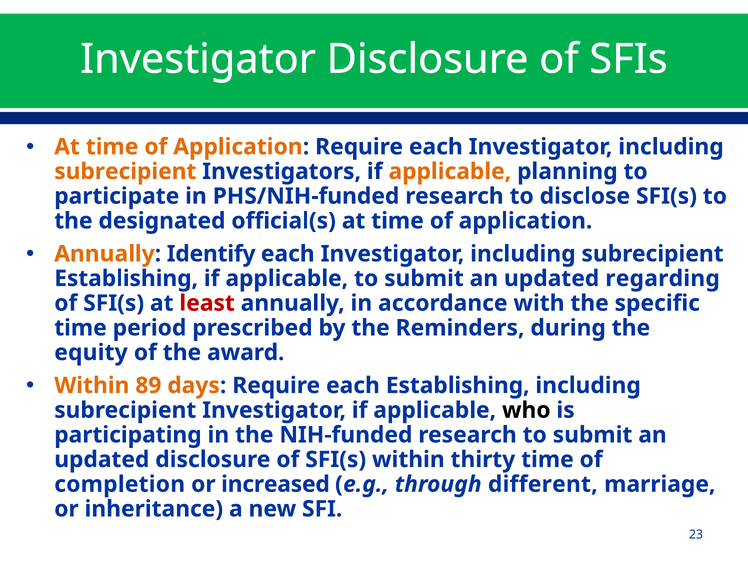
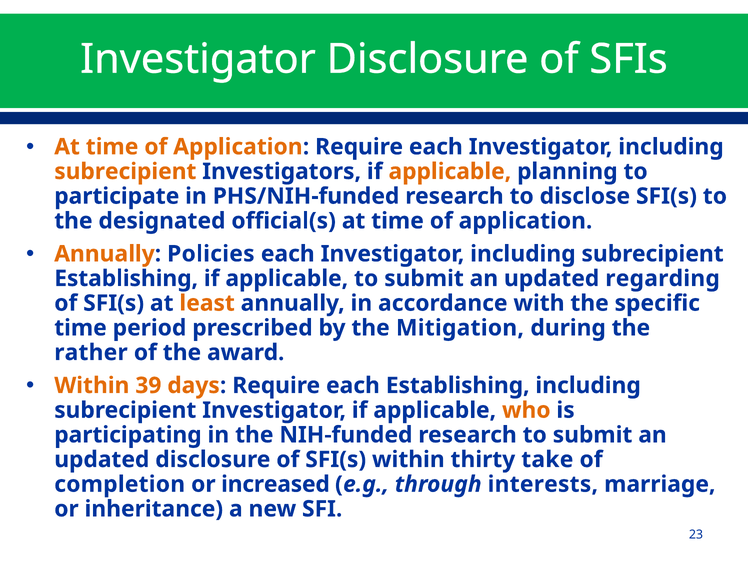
Identify: Identify -> Policies
least colour: red -> orange
Reminders: Reminders -> Mitigation
equity: equity -> rather
89: 89 -> 39
who colour: black -> orange
thirty time: time -> take
different: different -> interests
